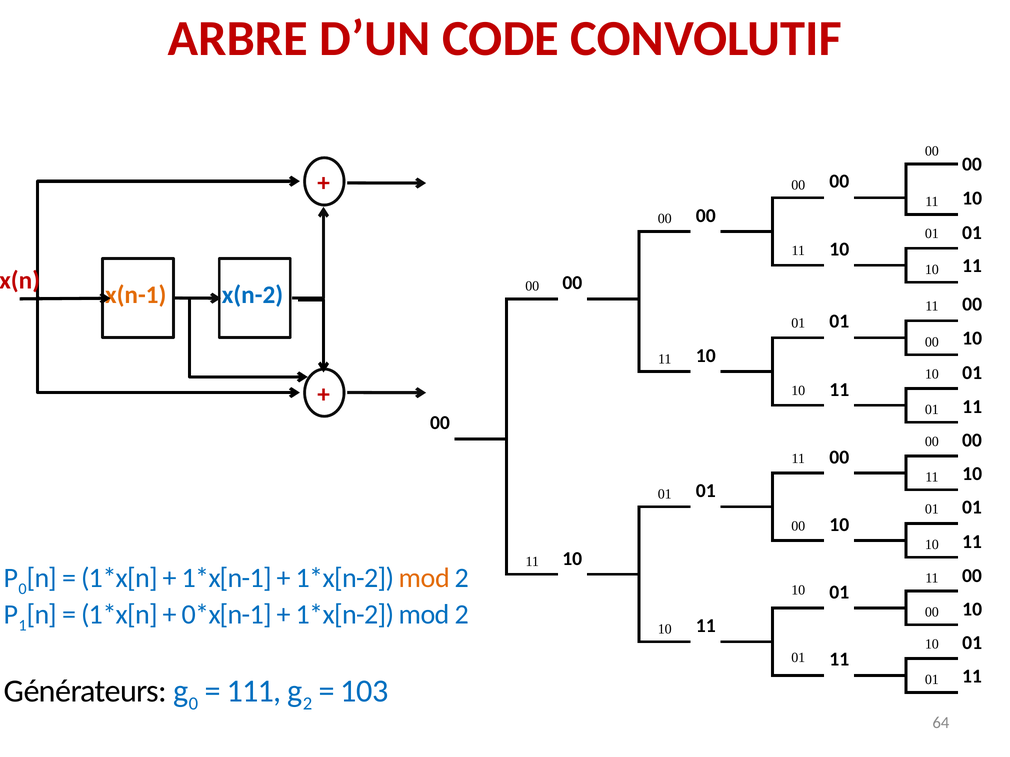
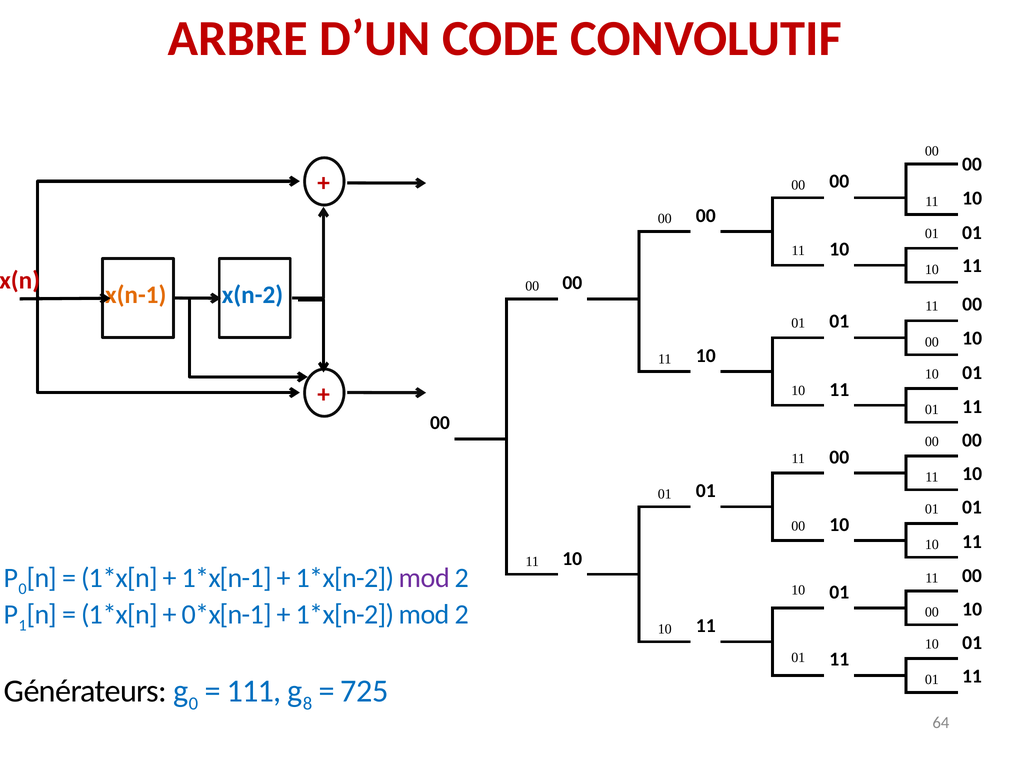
mod at (425, 579) colour: orange -> purple
2 at (307, 704): 2 -> 8
103: 103 -> 725
